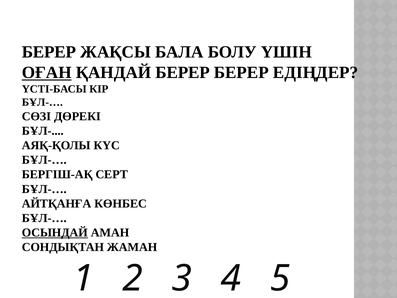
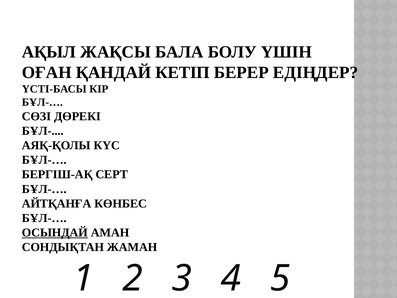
БЕРЕР at (49, 52): БЕРЕР -> АҚЫЛ
ОҒАН underline: present -> none
ҚАНДАЙ БЕРЕР: БЕРЕР -> КЕТІП
